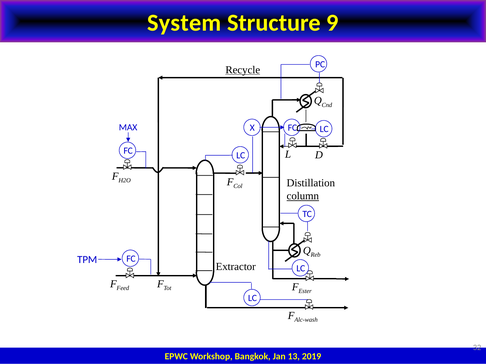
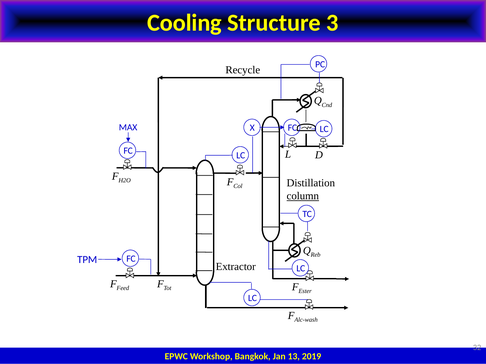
System: System -> Cooling
9: 9 -> 3
Recycle underline: present -> none
